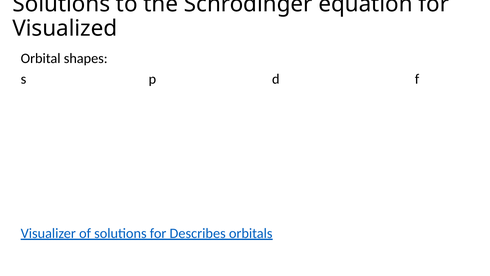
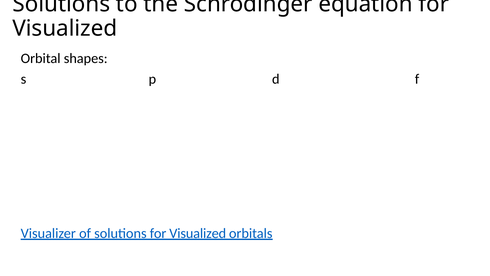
solutions for Describes: Describes -> Visualized
